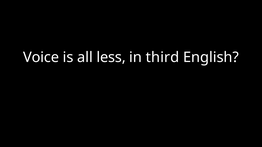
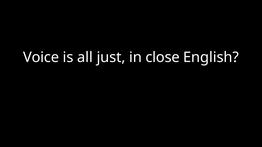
less: less -> just
third: third -> close
